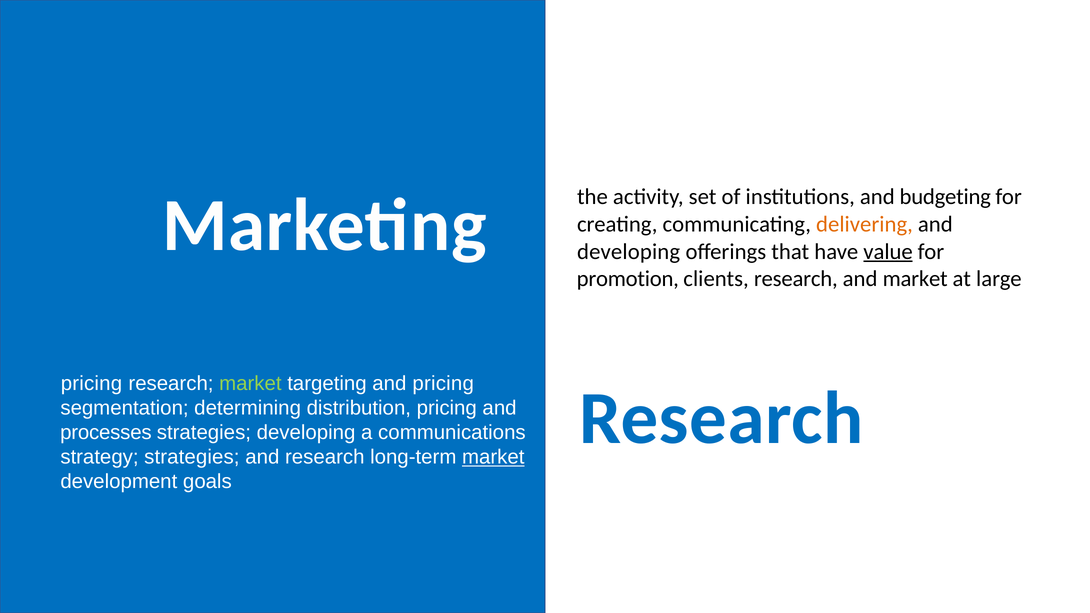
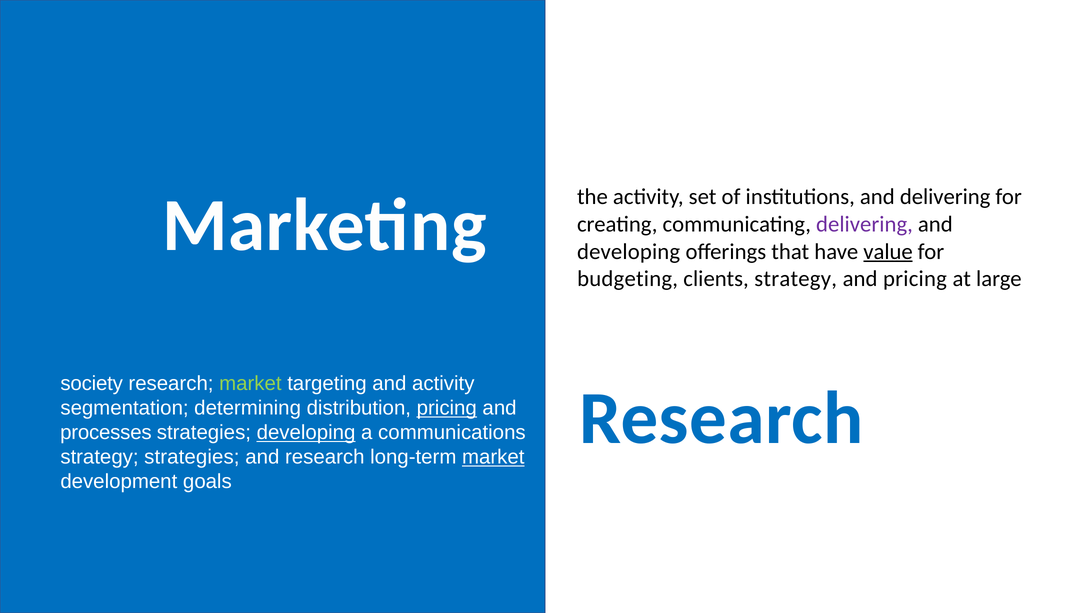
and budgeting: budgeting -> delivering
delivering at (864, 224) colour: orange -> purple
promotion: promotion -> budgeting
clients research: research -> strategy
and market: market -> pricing
pricing at (91, 384): pricing -> society
and pricing: pricing -> activity
pricing at (447, 408) underline: none -> present
developing at (306, 433) underline: none -> present
